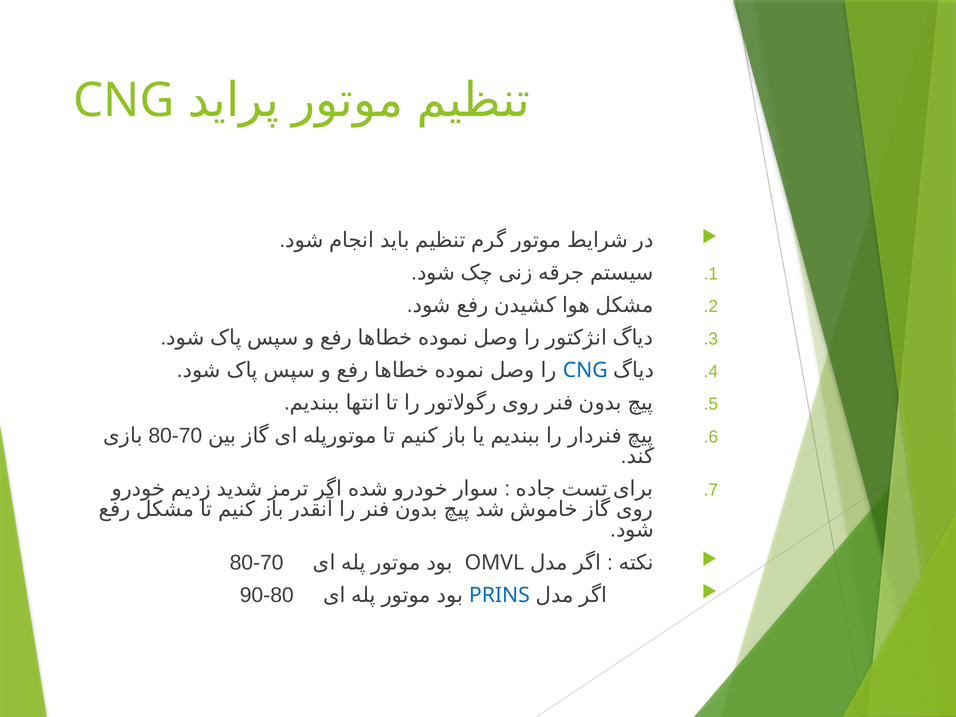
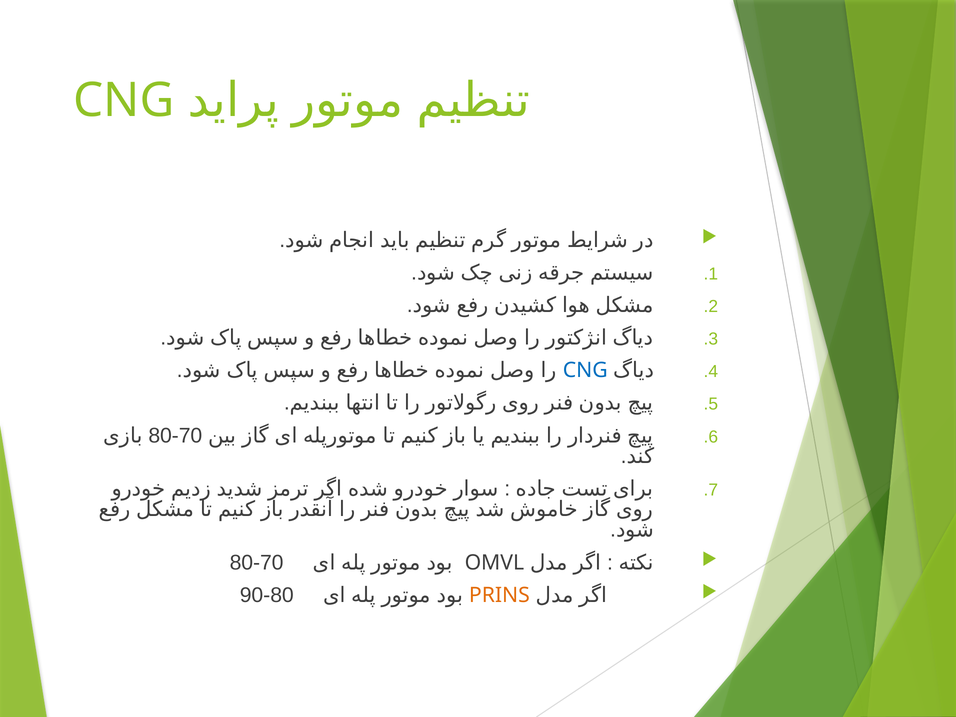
PRINS colour: blue -> orange
